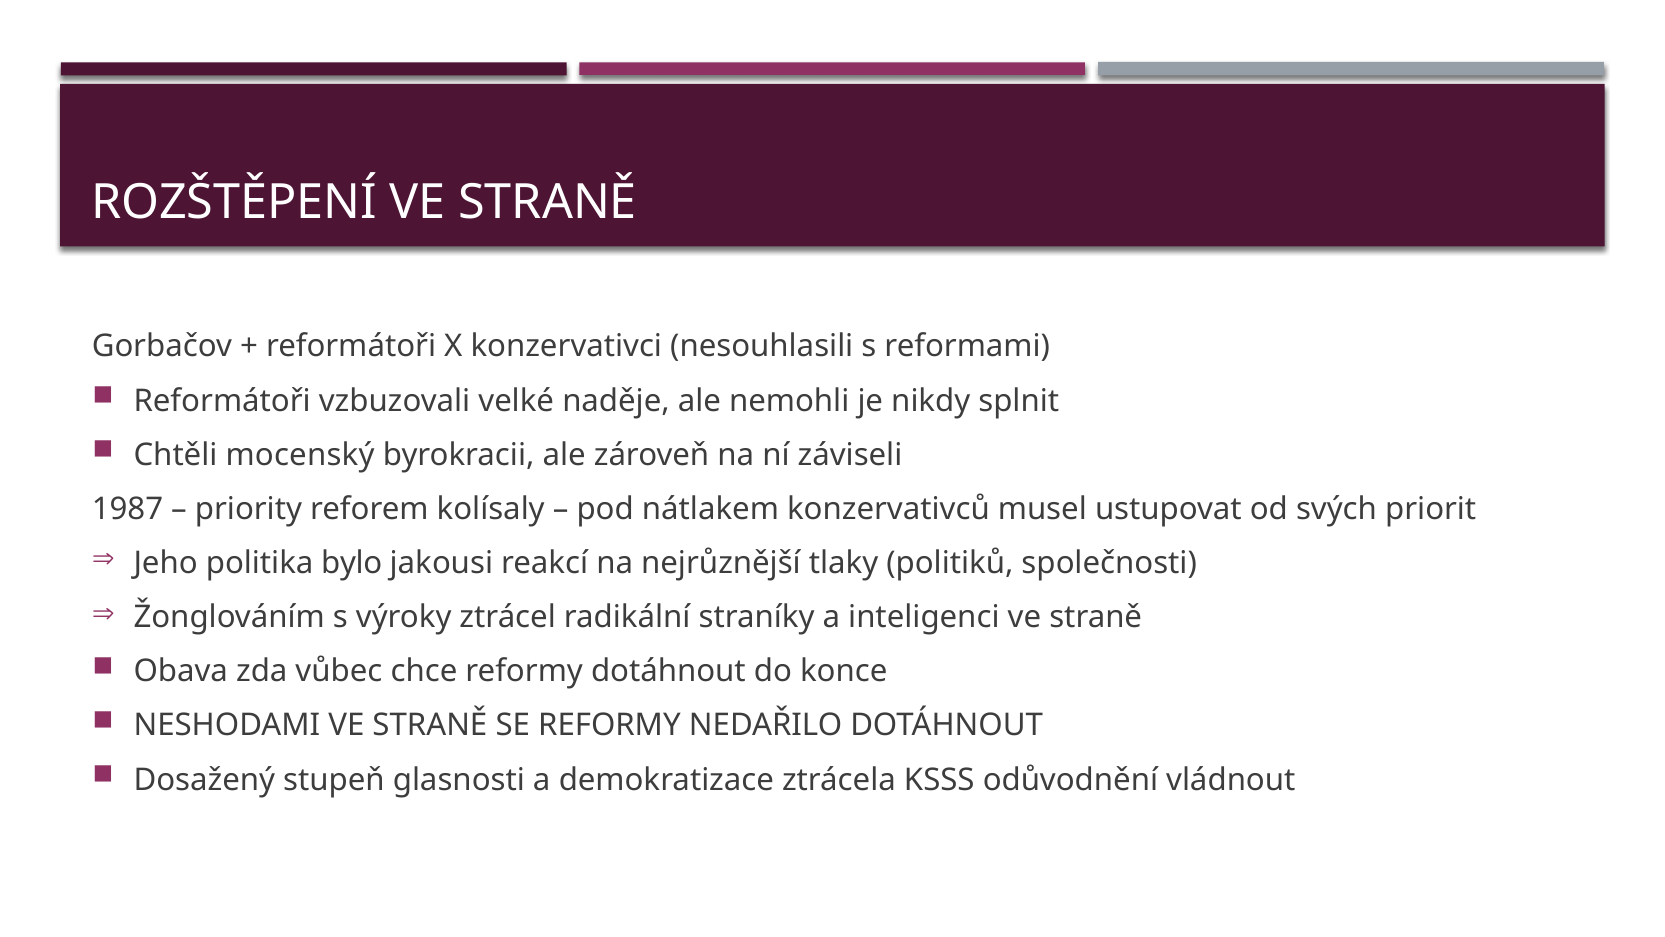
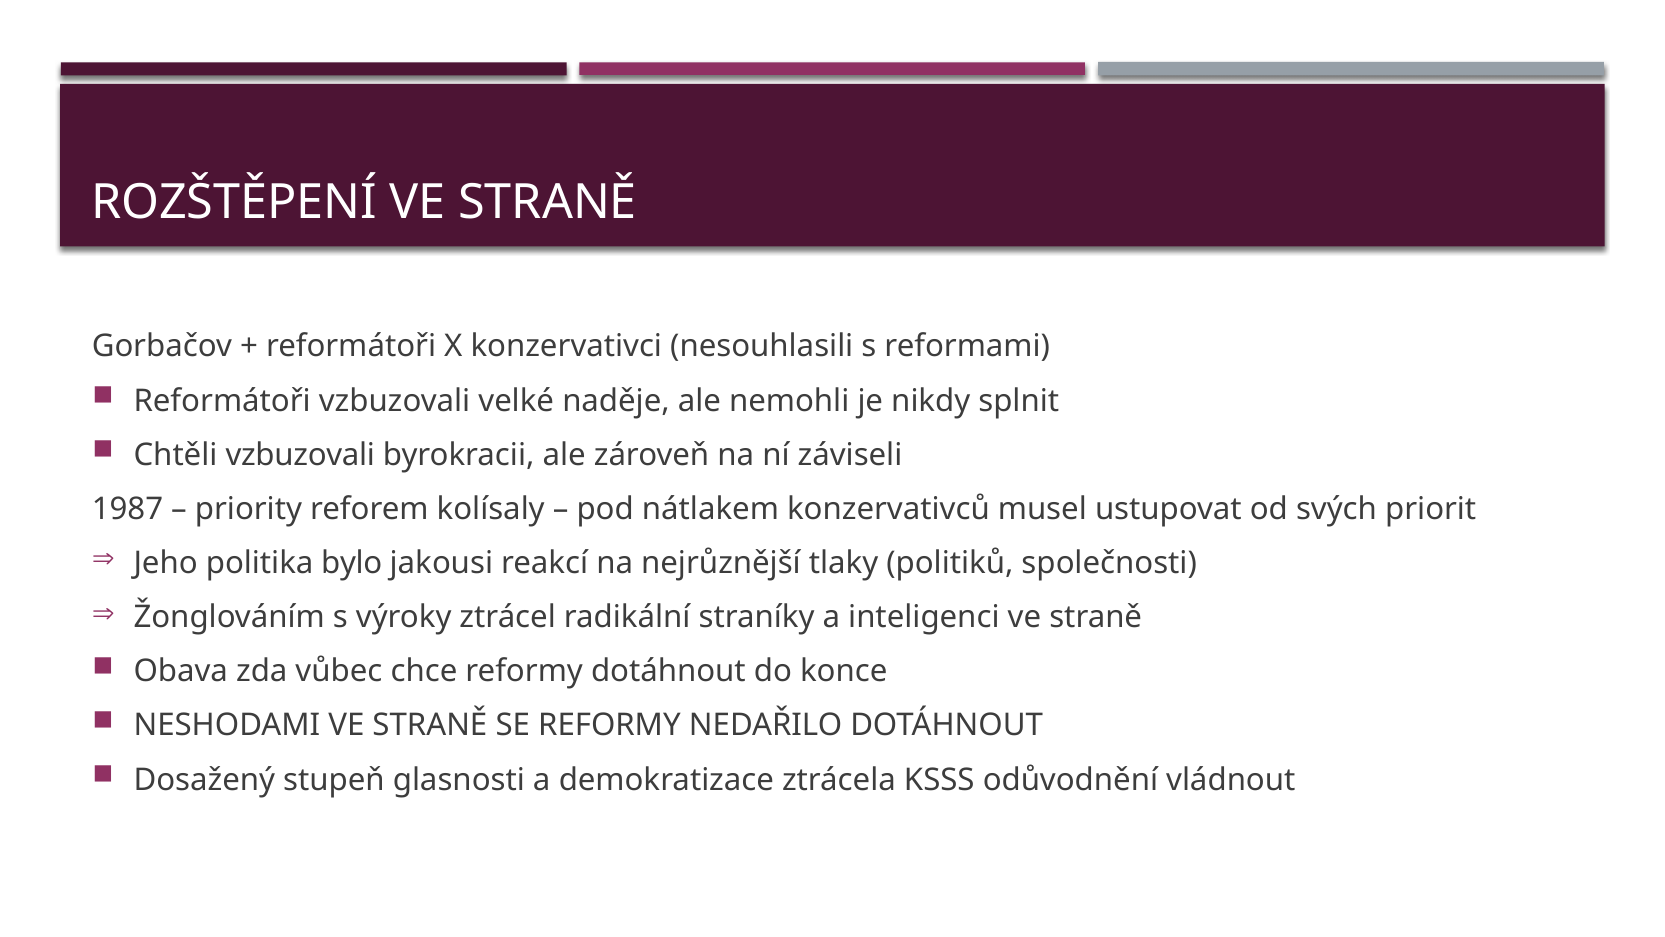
Chtěli mocenský: mocenský -> vzbuzovali
